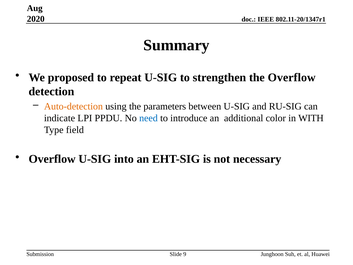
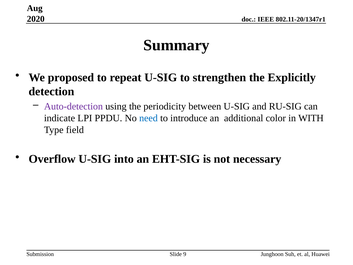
the Overflow: Overflow -> Explicitly
Auto-detection colour: orange -> purple
parameters: parameters -> periodicity
